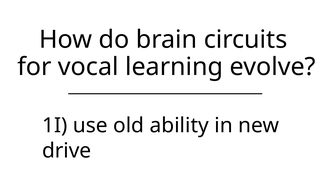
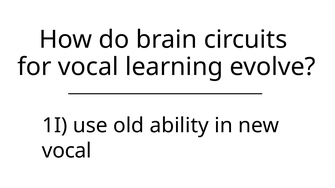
drive at (67, 151): drive -> vocal
